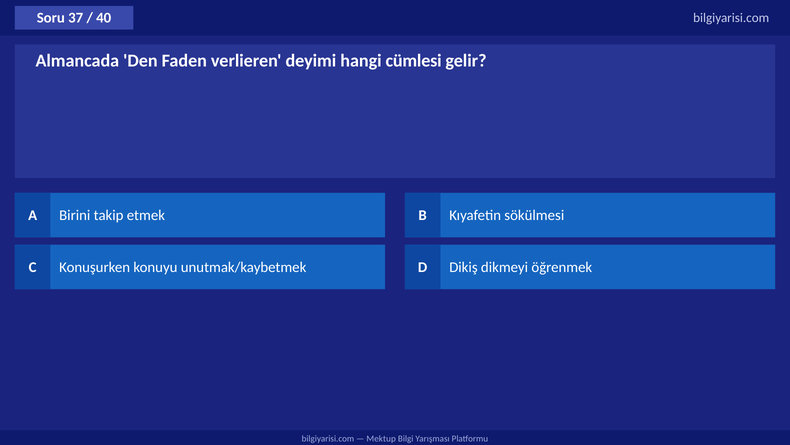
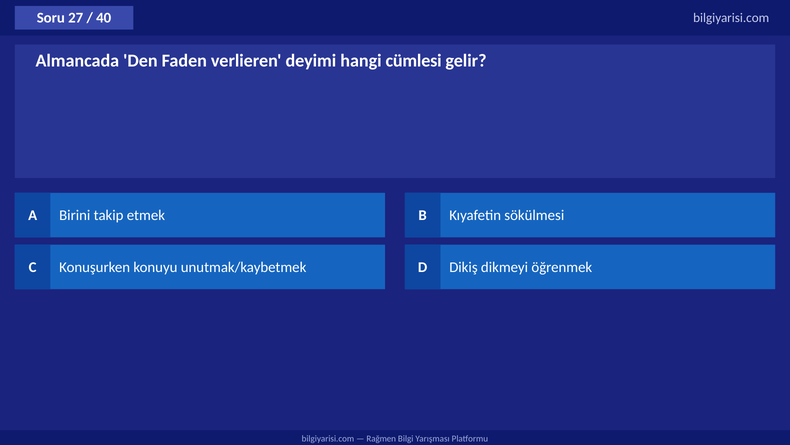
37: 37 -> 27
Mektup: Mektup -> Rağmen
